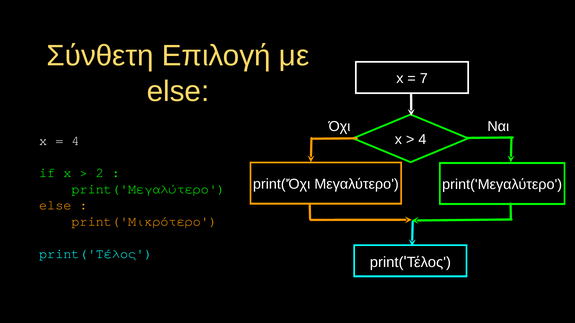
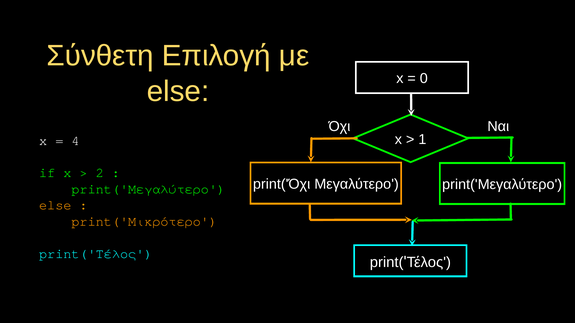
7: 7 -> 0
4 at (422, 140): 4 -> 1
